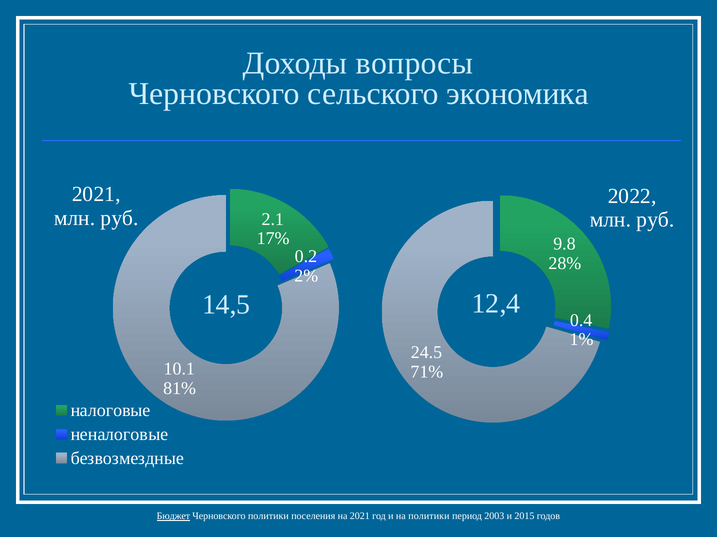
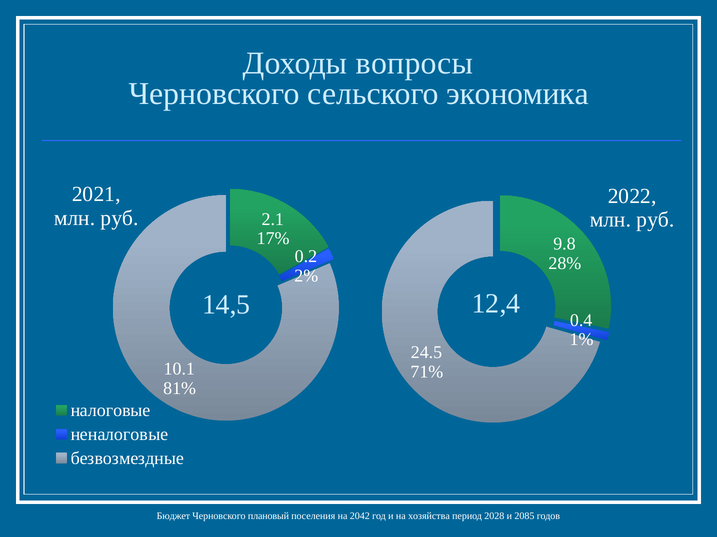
Бюджет underline: present -> none
Черновского политики: политики -> плановый
на 2021: 2021 -> 2042
на политики: политики -> хозяйства
2003: 2003 -> 2028
2015: 2015 -> 2085
